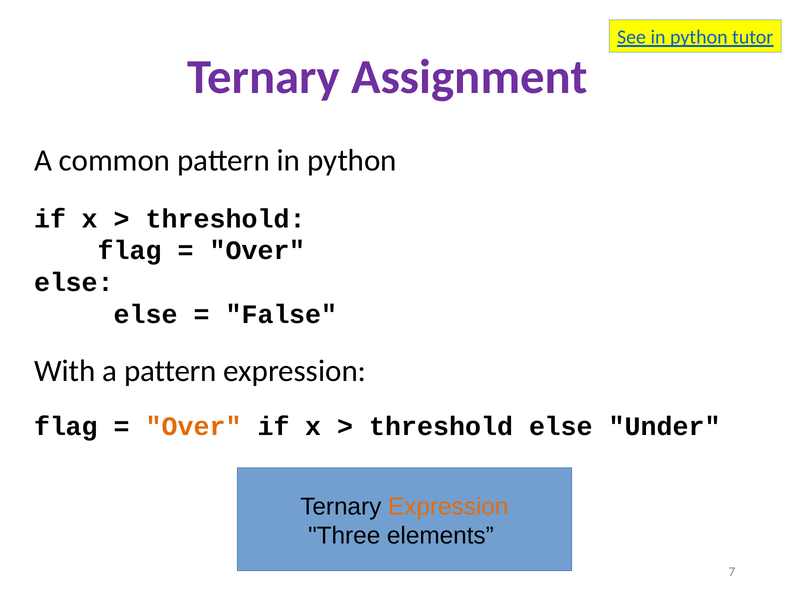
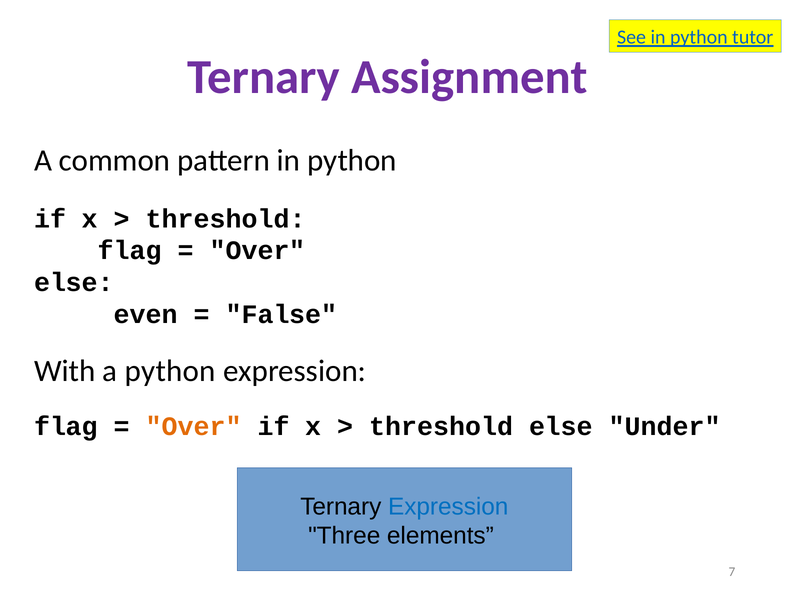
else at (146, 314): else -> even
a pattern: pattern -> python
Expression at (448, 506) colour: orange -> blue
